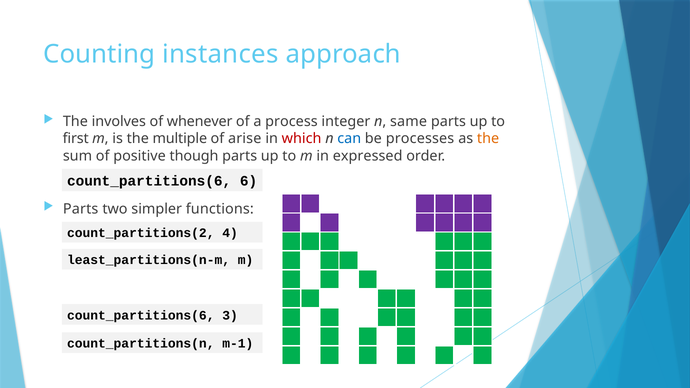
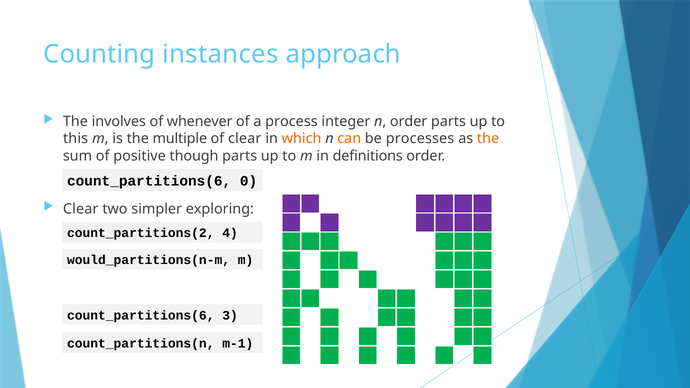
n same: same -> order
first: first -> this
of arise: arise -> clear
which colour: red -> orange
can colour: blue -> orange
expressed: expressed -> definitions
6: 6 -> 0
Parts at (81, 209): Parts -> Clear
functions: functions -> exploring
least_partitions(n-m: least_partitions(n-m -> would_partitions(n-m
